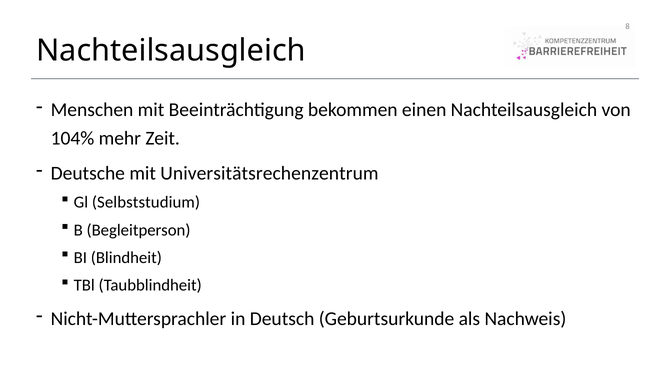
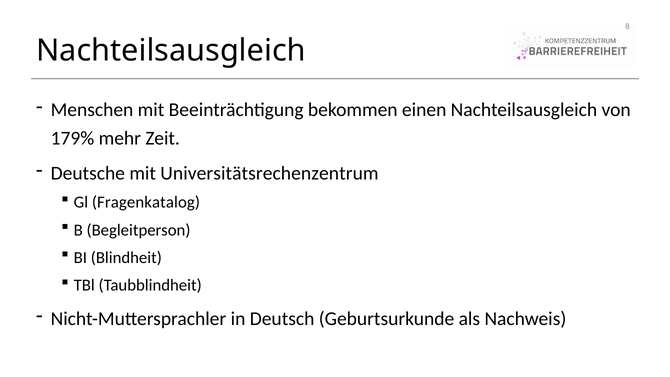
104%: 104% -> 179%
Selbststudium: Selbststudium -> Fragenkatalog
